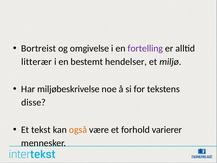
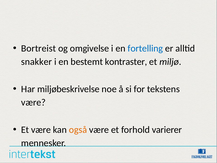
fortelling colour: purple -> blue
litterær: litterær -> snakker
hendelser: hendelser -> kontraster
disse at (33, 102): disse -> være
Et tekst: tekst -> være
